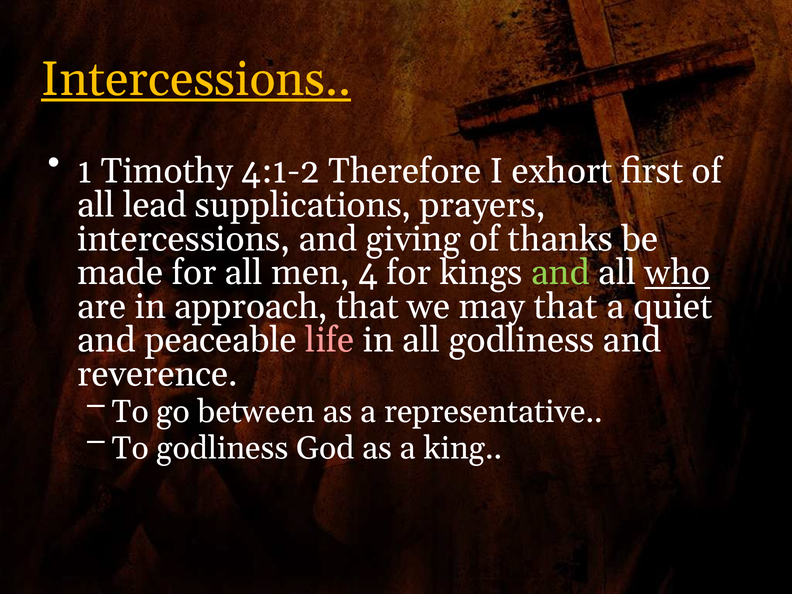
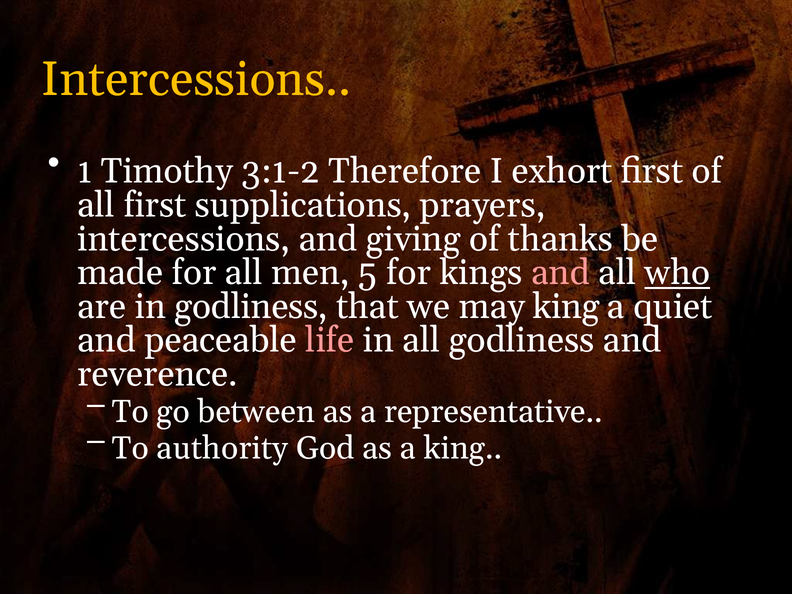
Intercessions at (196, 79) underline: present -> none
4:1-2: 4:1-2 -> 3:1-2
all lead: lead -> first
4: 4 -> 5
and at (561, 273) colour: light green -> pink
in approach: approach -> godliness
may that: that -> king
To godliness: godliness -> authority
